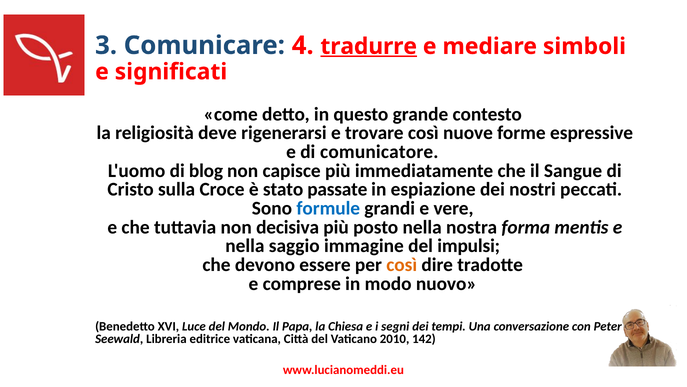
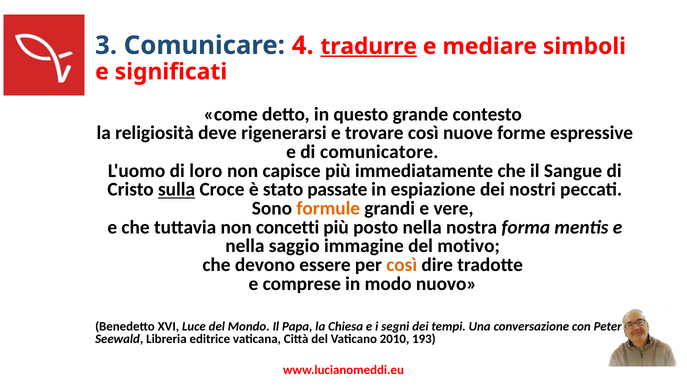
blog: blog -> loro
sulla underline: none -> present
formule colour: blue -> orange
decisiva: decisiva -> concetti
impulsi: impulsi -> motivo
142: 142 -> 193
